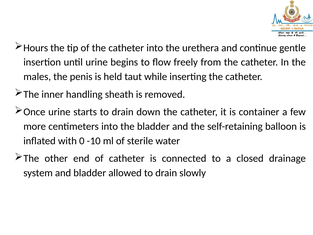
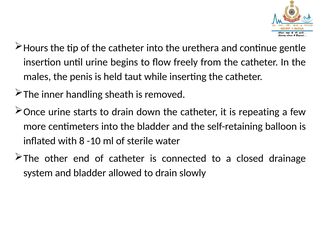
container: container -> repeating
0: 0 -> 8
